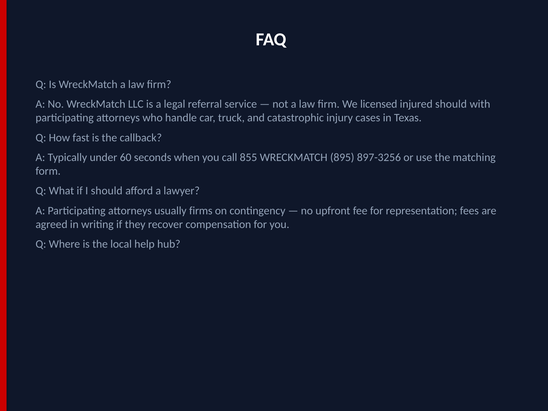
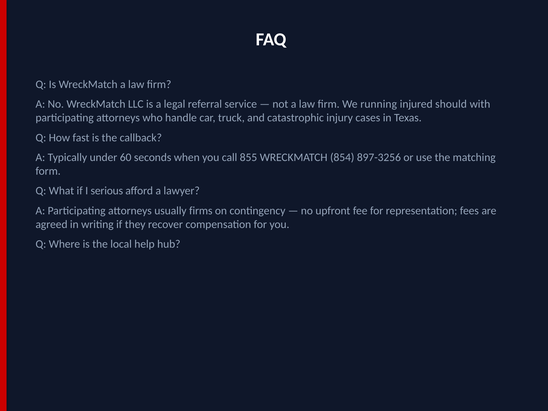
licensed: licensed -> running
895: 895 -> 854
I should: should -> serious
